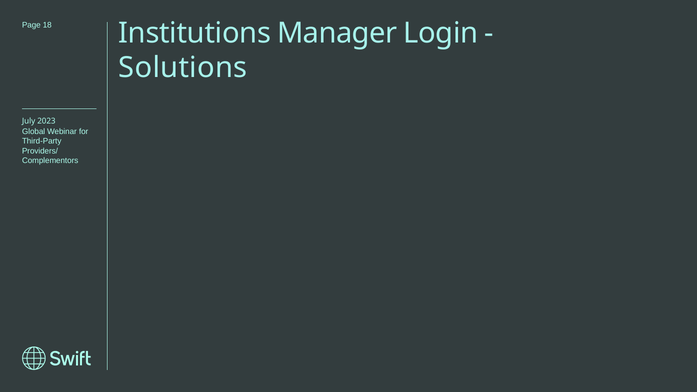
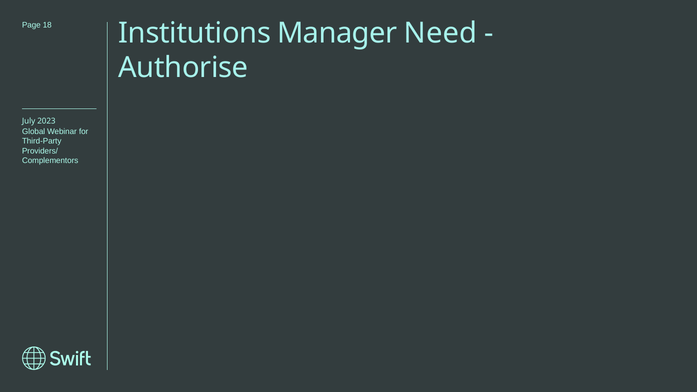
Login: Login -> Need
Solutions: Solutions -> Authorise
